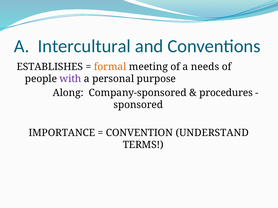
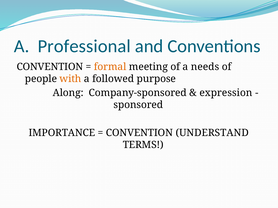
Intercultural: Intercultural -> Professional
ESTABLISHES at (50, 67): ESTABLISHES -> CONVENTION
with colour: purple -> orange
personal: personal -> followed
procedures: procedures -> expression
